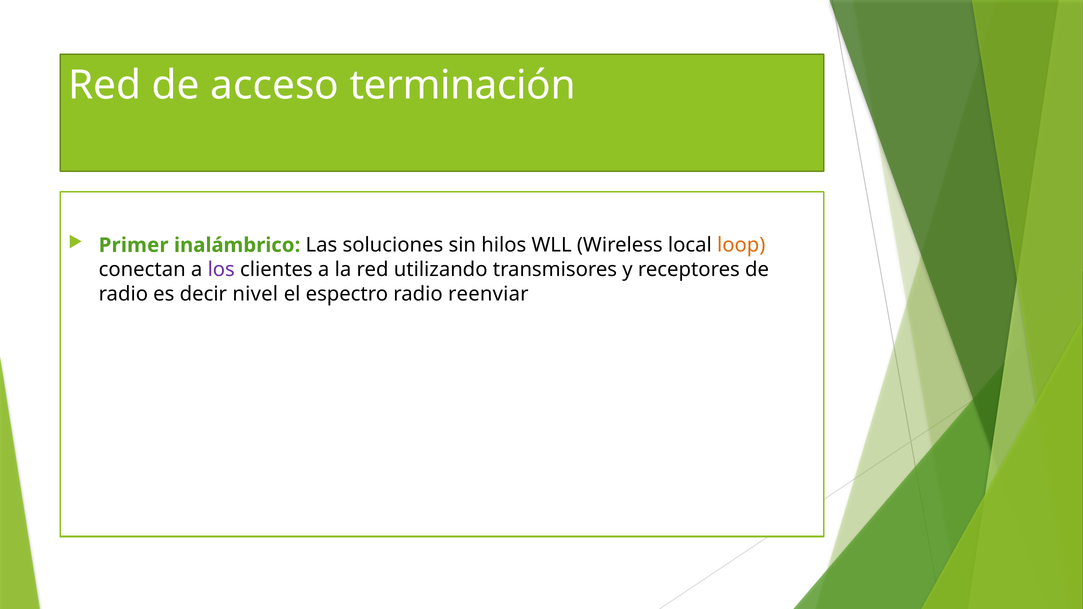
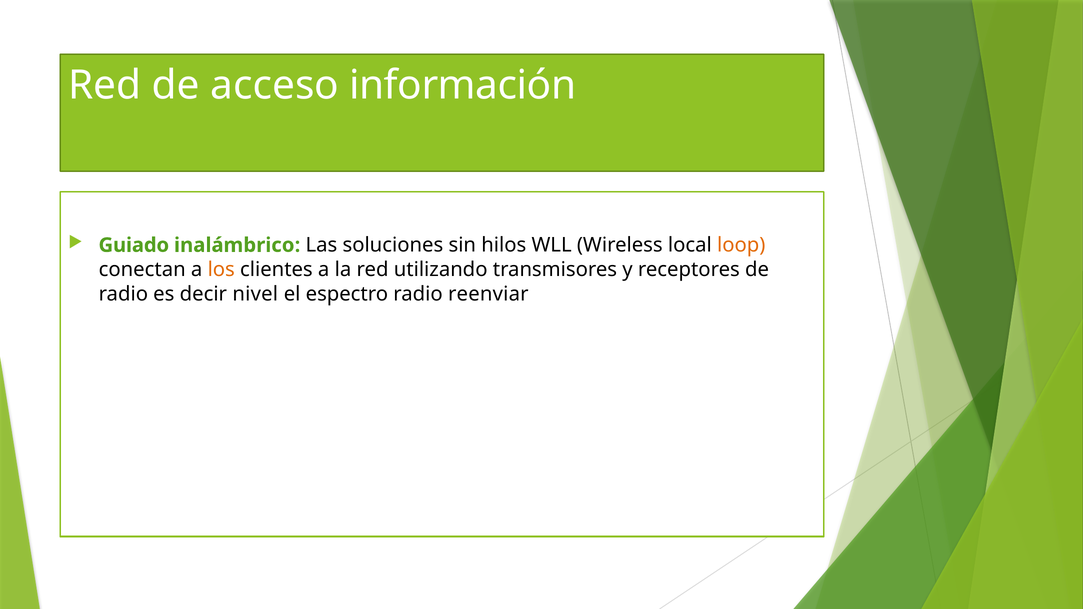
terminación: terminación -> información
Primer: Primer -> Guiado
los colour: purple -> orange
